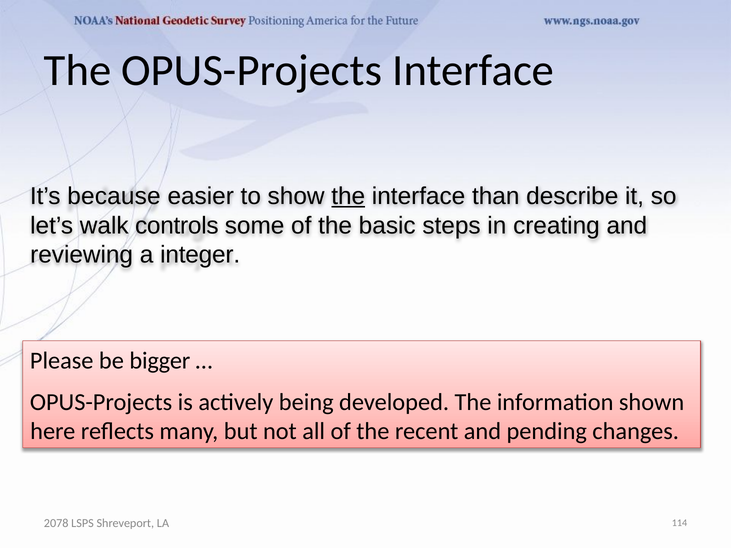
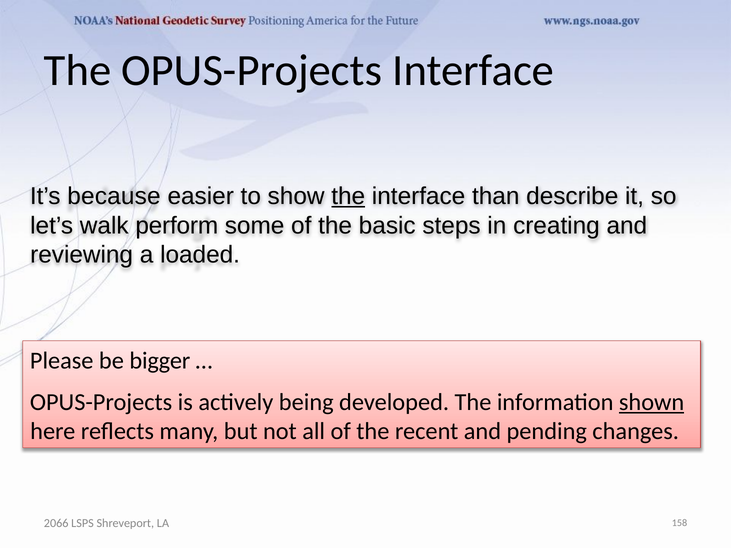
controls: controls -> perform
integer: integer -> loaded
shown underline: none -> present
2078: 2078 -> 2066
114: 114 -> 158
